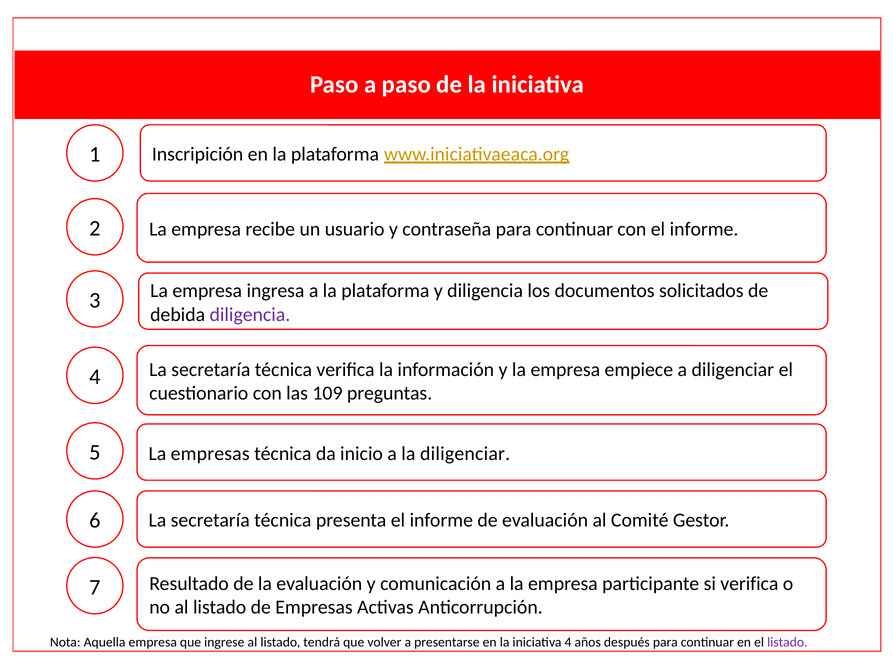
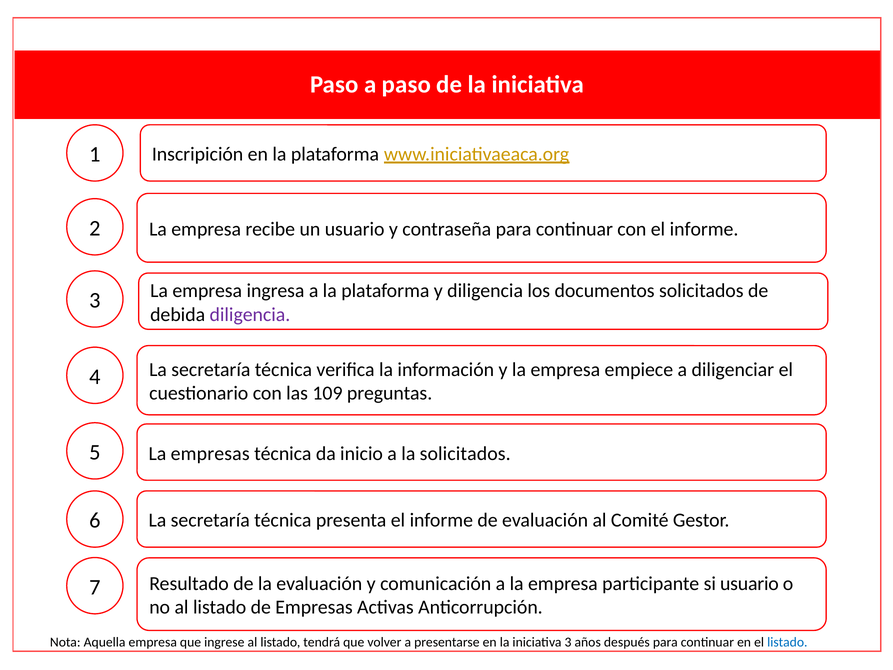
la diligenciar: diligenciar -> solicitados
si verifica: verifica -> usuario
iniciativa 4: 4 -> 3
listado at (787, 642) colour: purple -> blue
